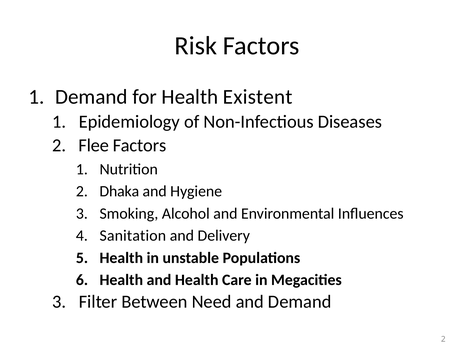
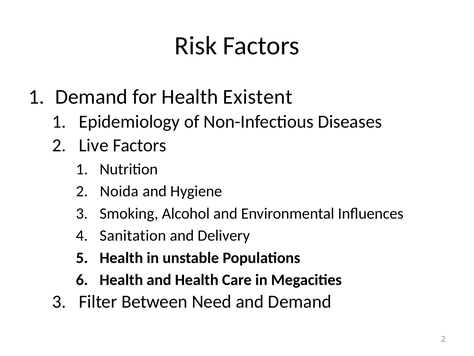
Flee: Flee -> Live
Dhaka: Dhaka -> Noida
